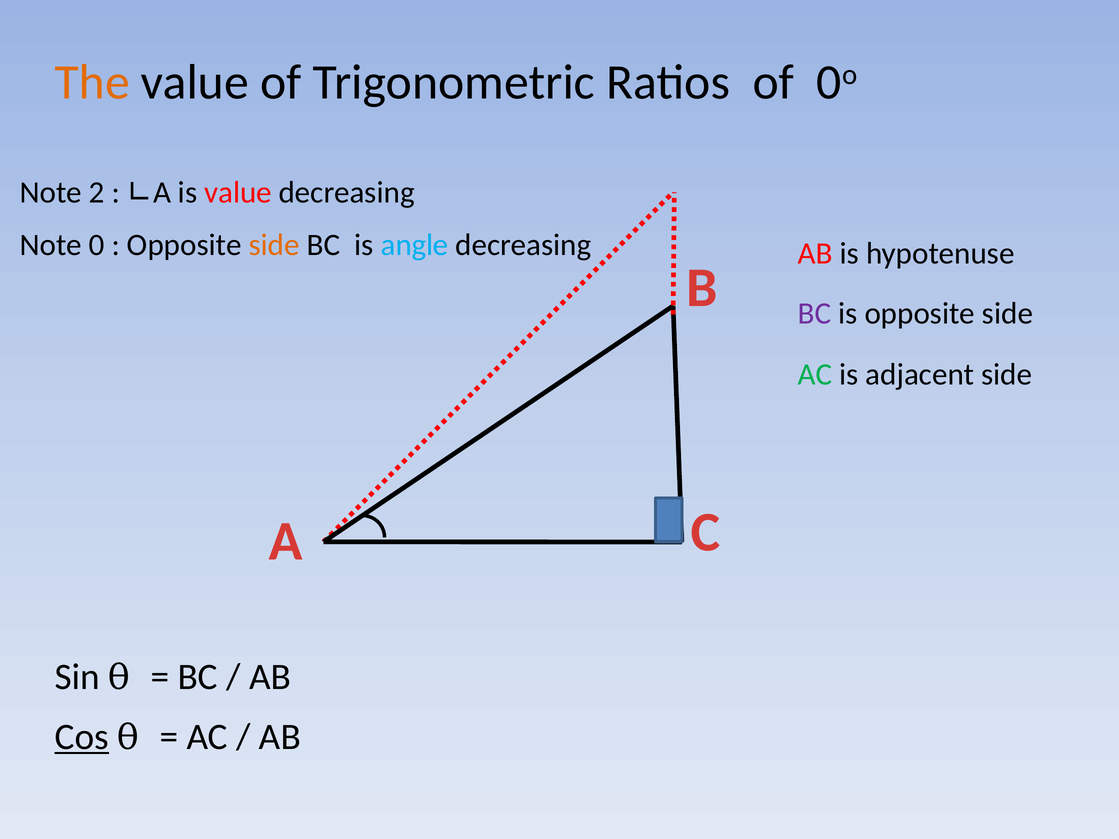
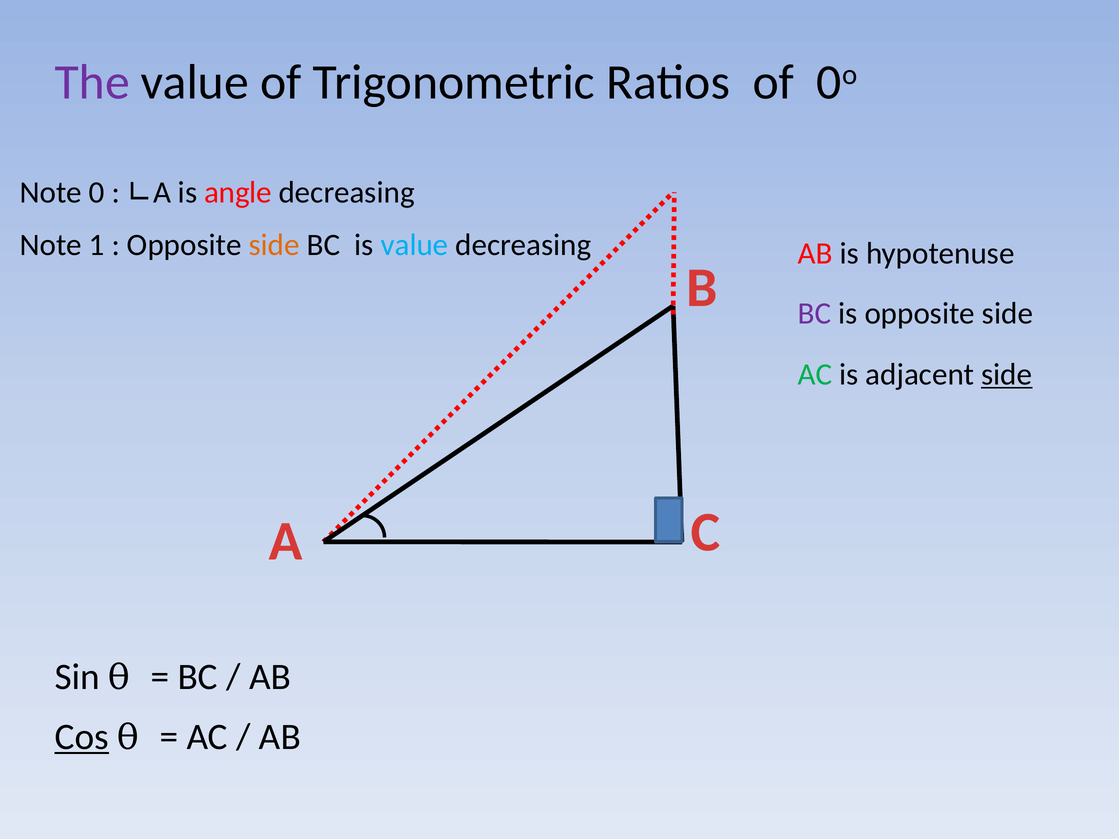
The colour: orange -> purple
2: 2 -> 0
is value: value -> angle
0: 0 -> 1
is angle: angle -> value
side at (1007, 375) underline: none -> present
